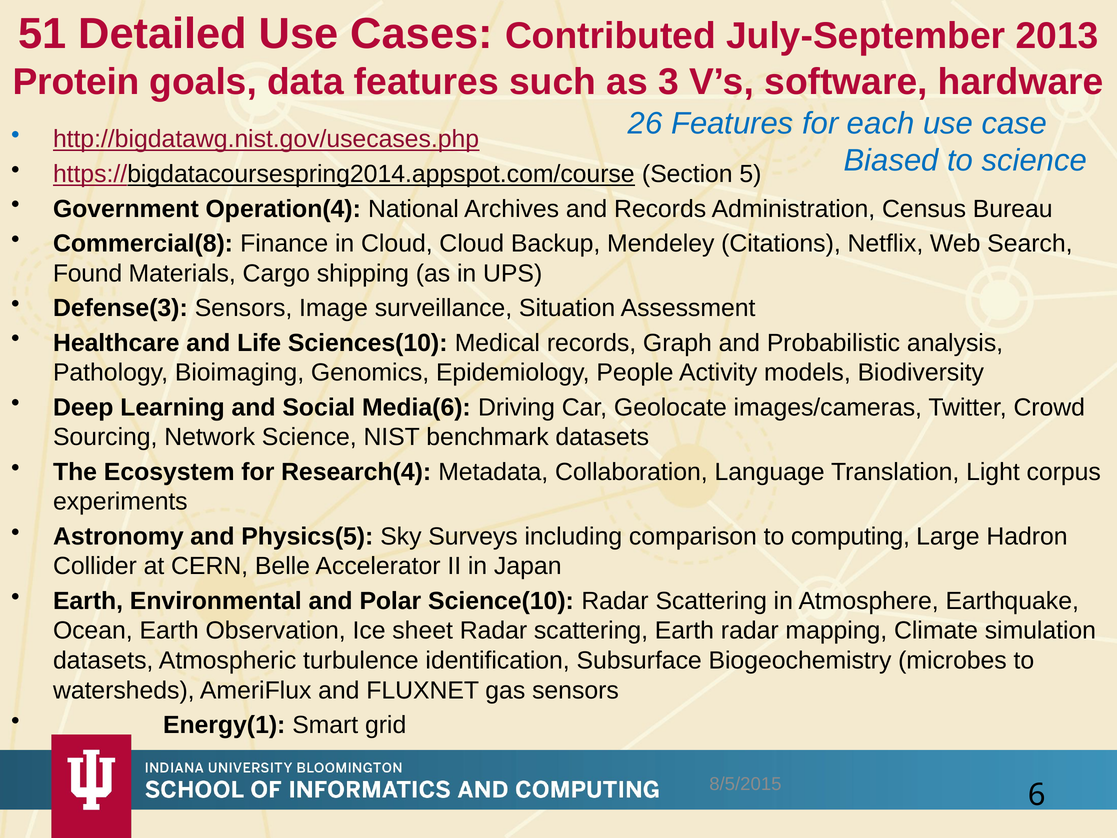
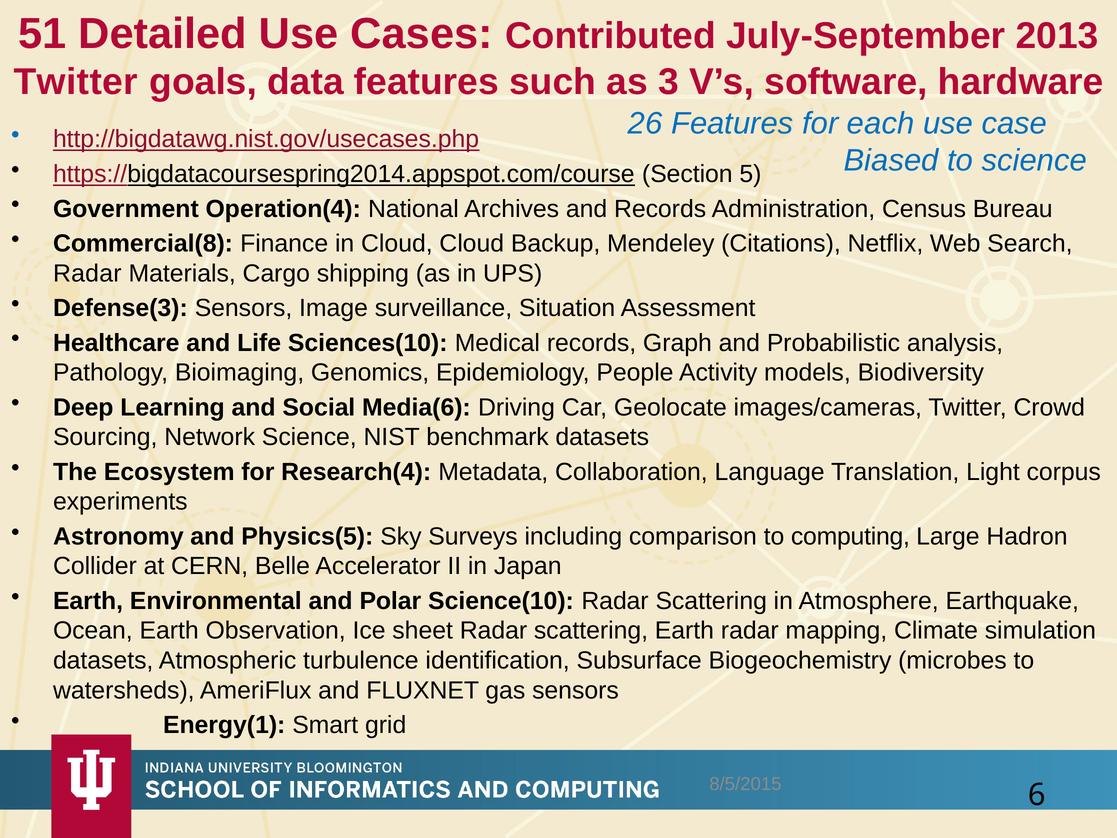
Protein at (76, 82): Protein -> Twitter
Found at (88, 273): Found -> Radar
